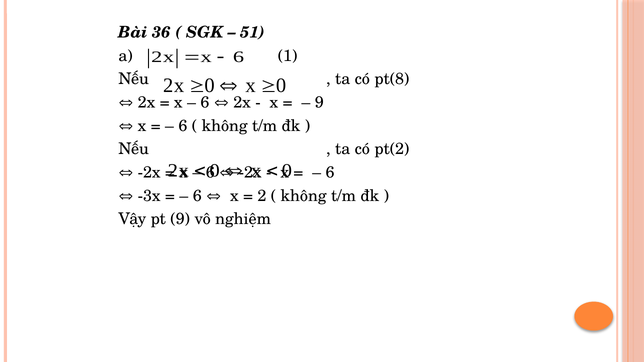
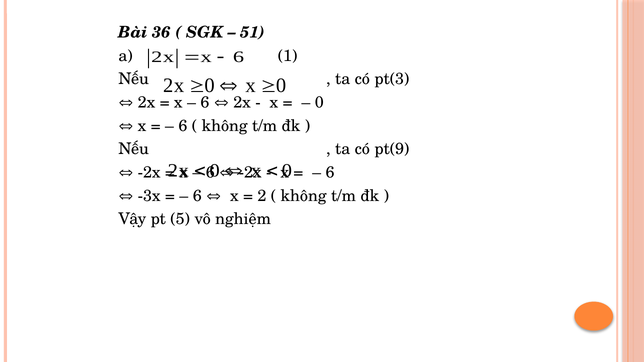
pt(8: pt(8 -> pt(3
9 at (319, 103): 9 -> 0
pt(2: pt(2 -> pt(9
pt 9: 9 -> 5
